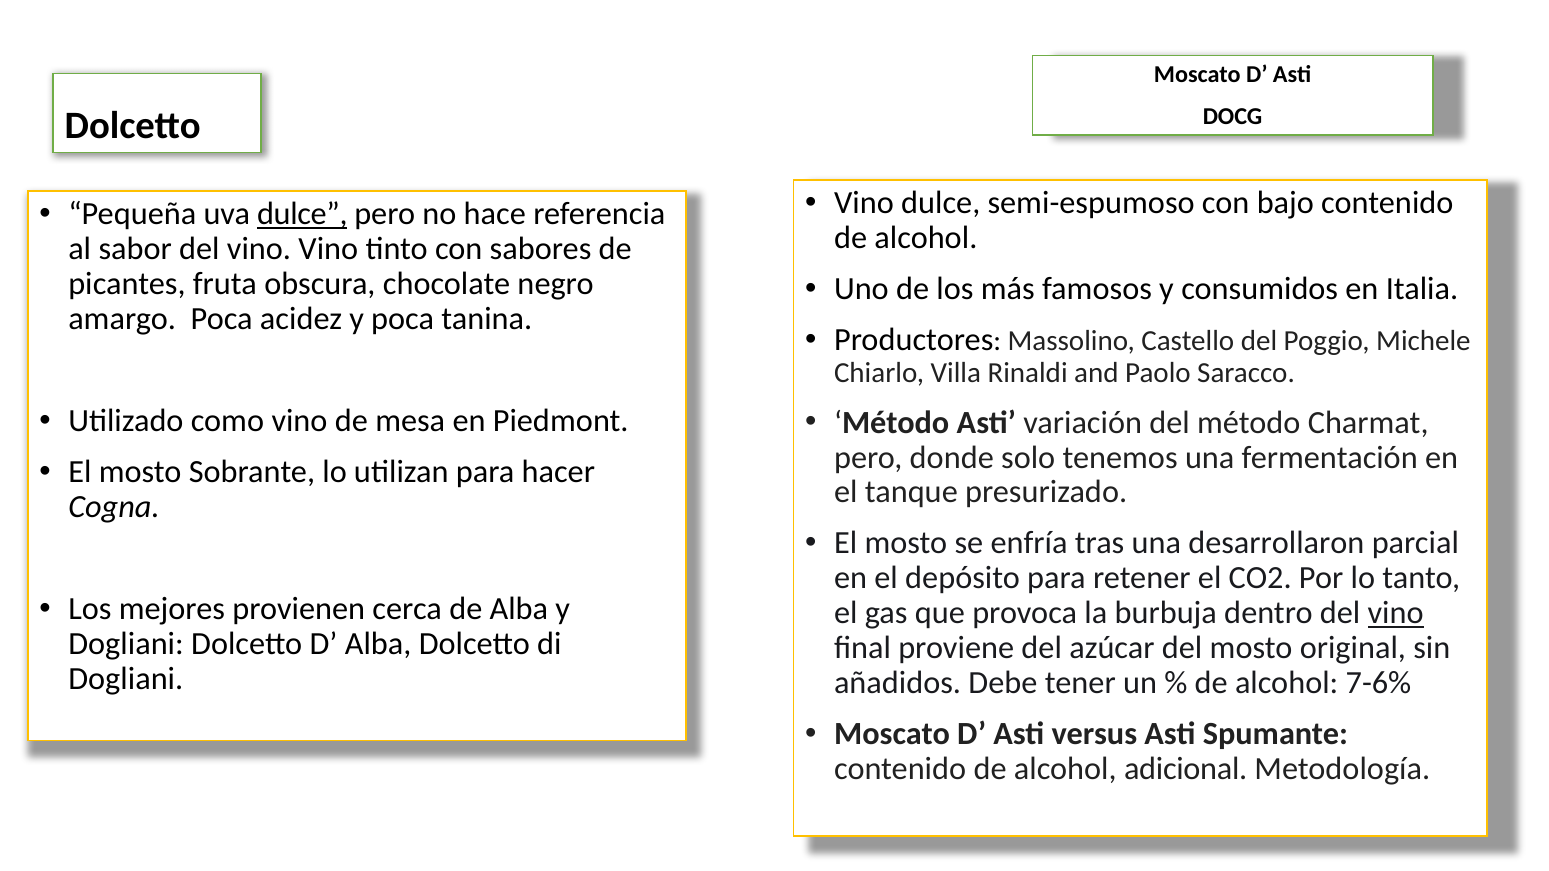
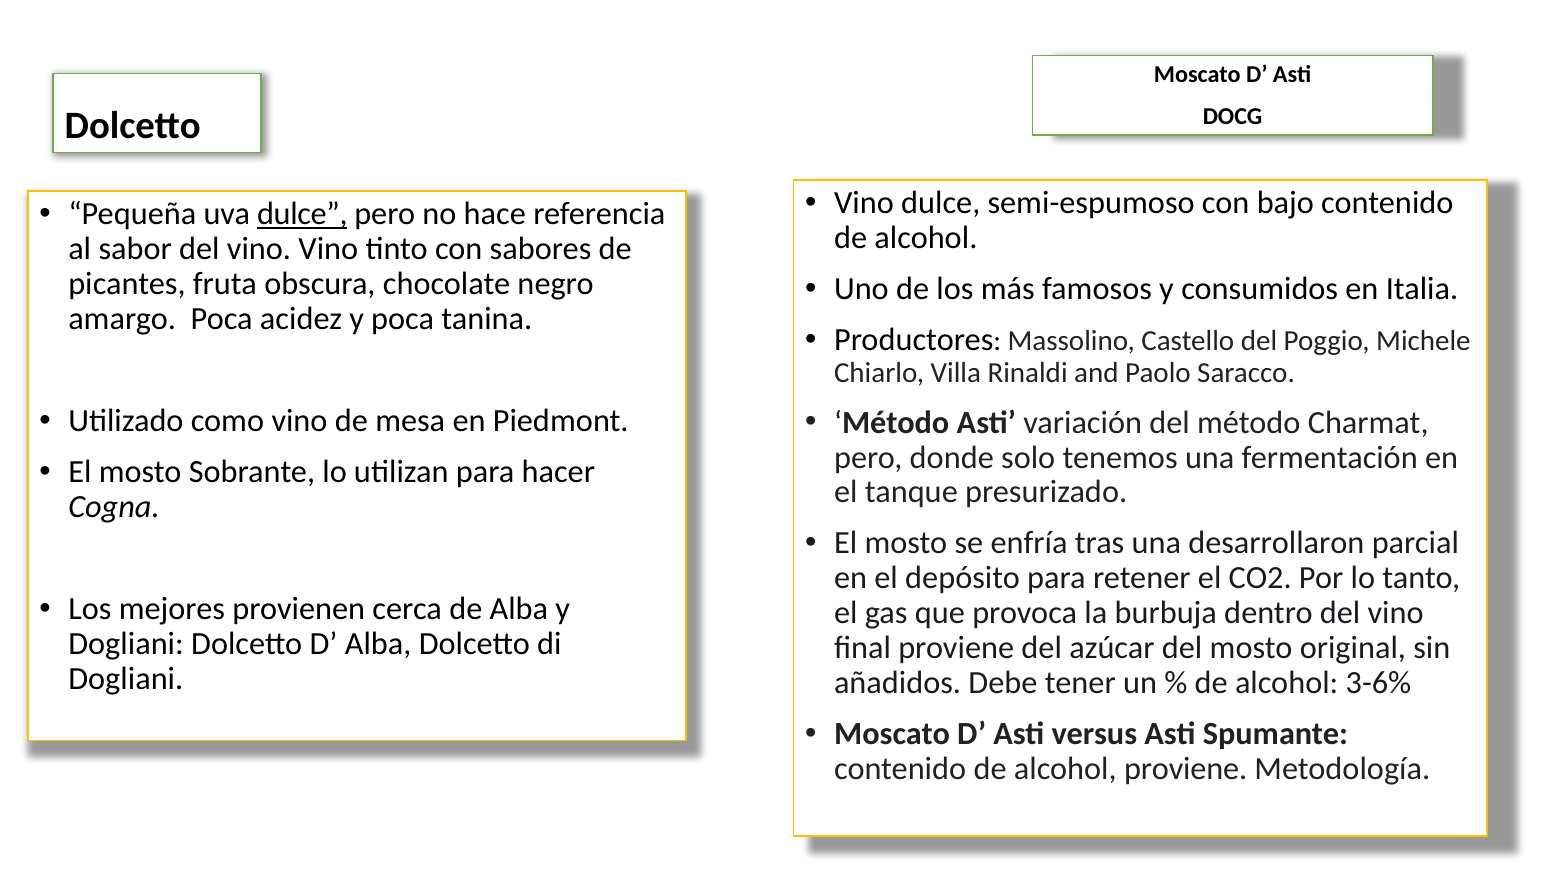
vino at (1396, 613) underline: present -> none
7-6%: 7-6% -> 3-6%
alcohol adicional: adicional -> proviene
